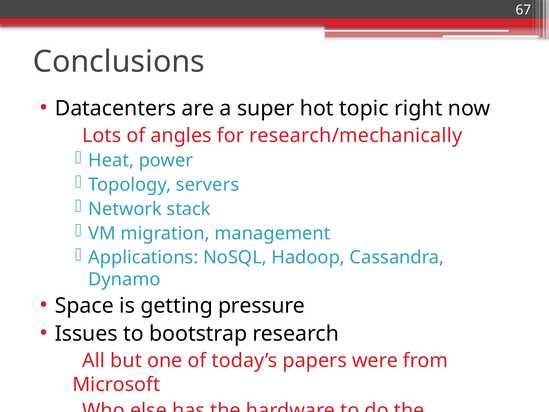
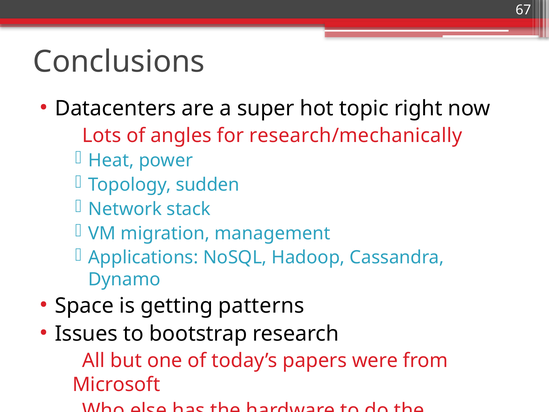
servers: servers -> sudden
pressure: pressure -> patterns
